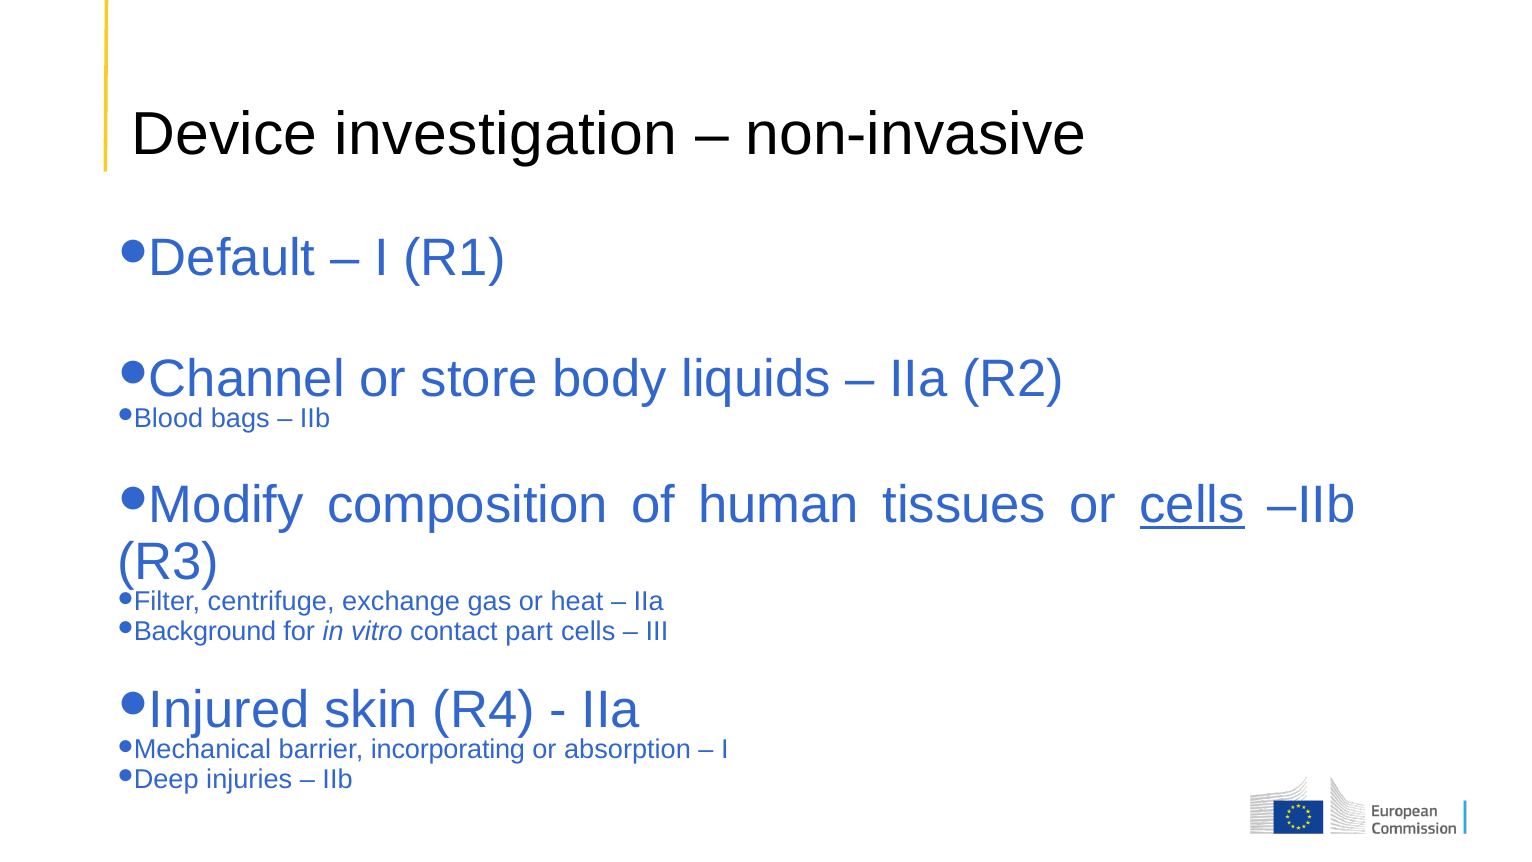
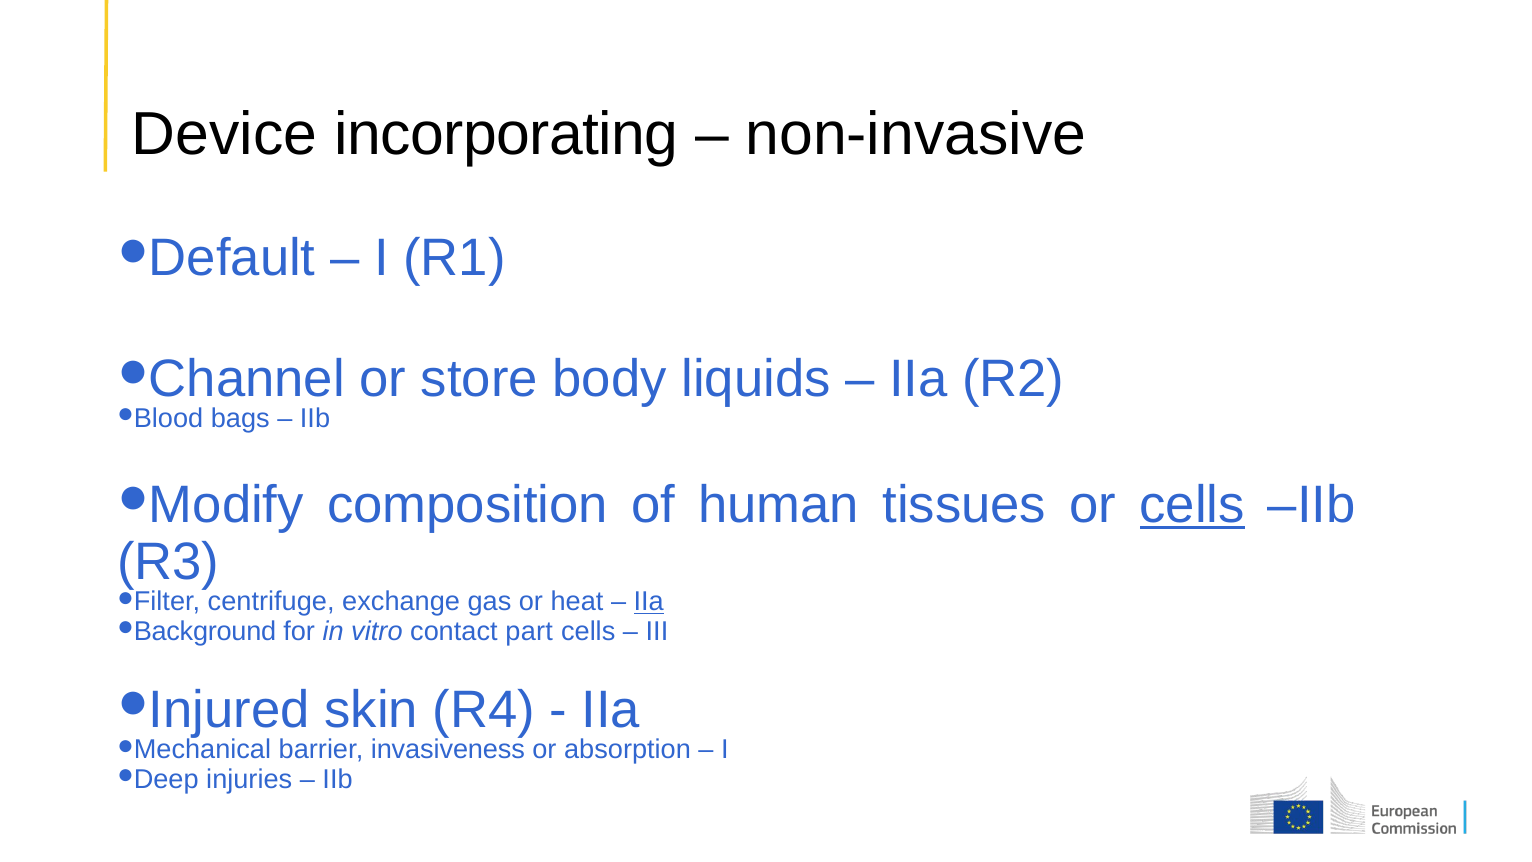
investigation: investigation -> incorporating
IIa at (649, 602) underline: none -> present
incorporating: incorporating -> invasiveness
